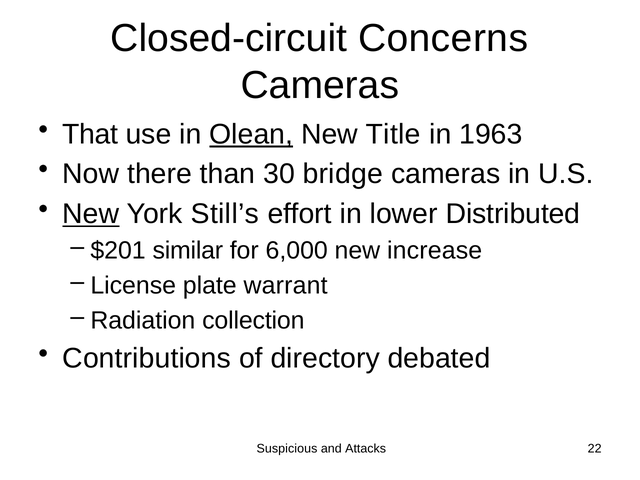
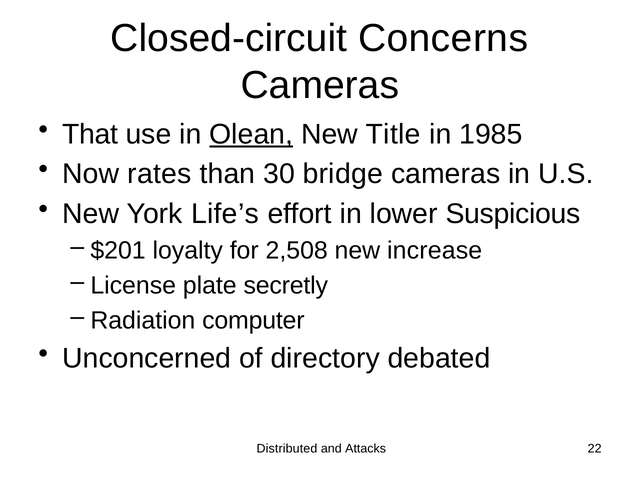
1963: 1963 -> 1985
there: there -> rates
New at (91, 214) underline: present -> none
Still’s: Still’s -> Life’s
Distributed: Distributed -> Suspicious
similar: similar -> loyalty
6,000: 6,000 -> 2,508
warrant: warrant -> secretly
collection: collection -> computer
Contributions: Contributions -> Unconcerned
Suspicious: Suspicious -> Distributed
